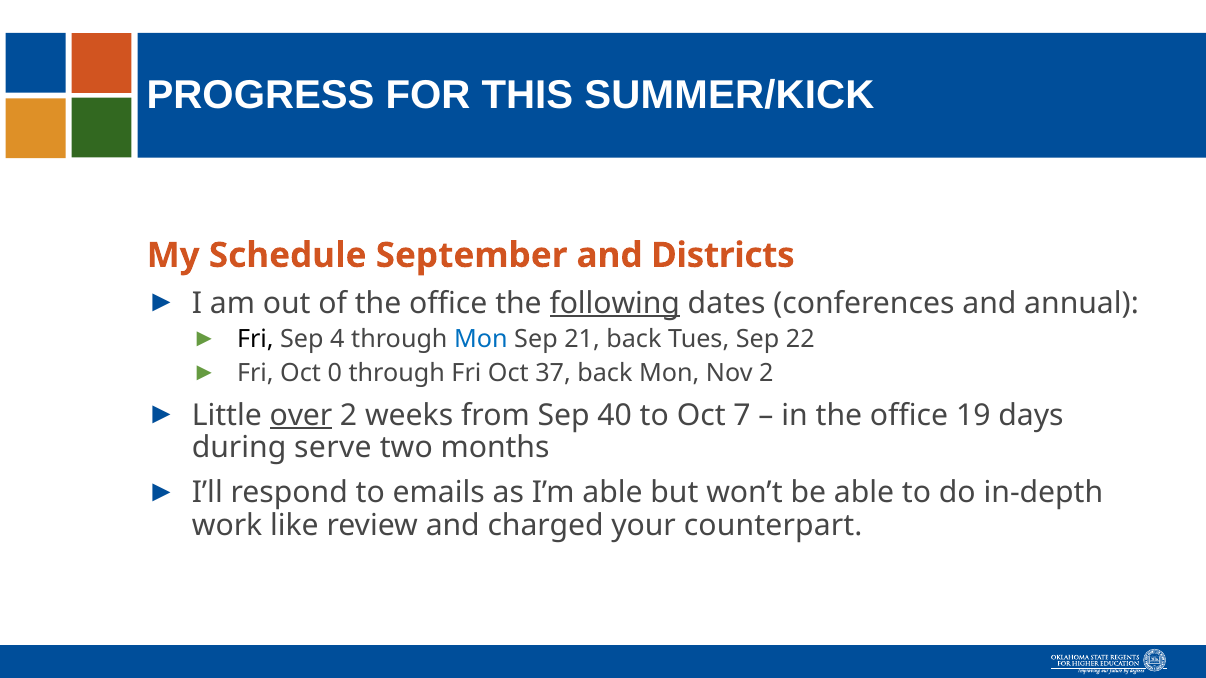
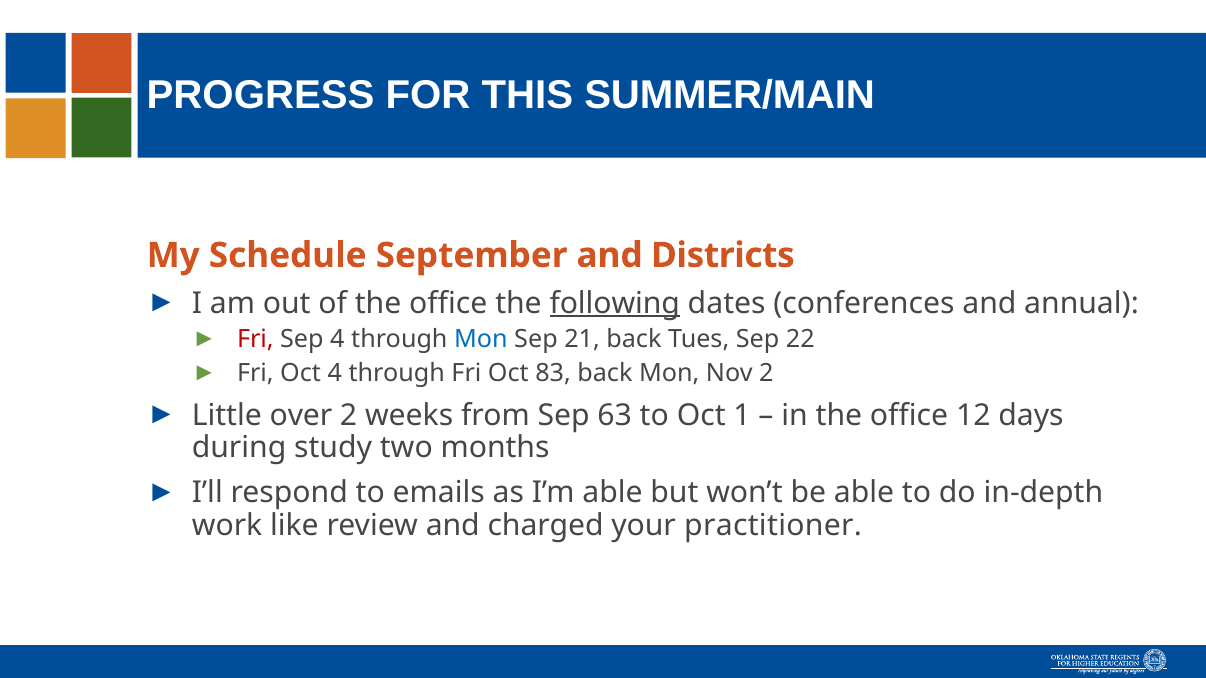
SUMMER/KICK: SUMMER/KICK -> SUMMER/MAIN
Fri at (255, 340) colour: black -> red
Oct 0: 0 -> 4
37: 37 -> 83
over underline: present -> none
40: 40 -> 63
7: 7 -> 1
19: 19 -> 12
serve: serve -> study
counterpart: counterpart -> practitioner
